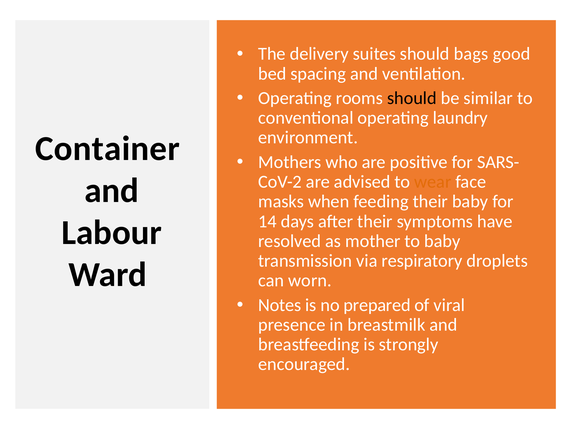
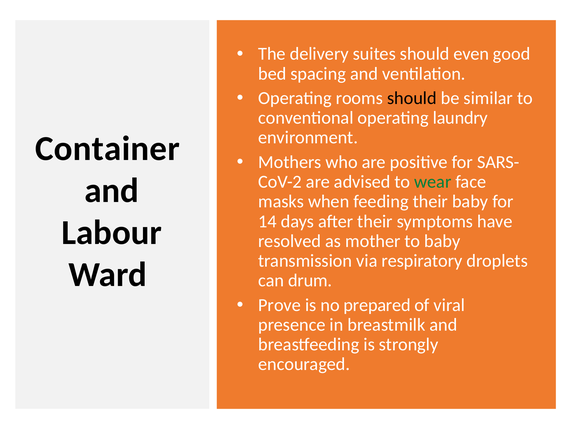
bags: bags -> even
wear colour: orange -> green
worn: worn -> drum
Notes: Notes -> Prove
